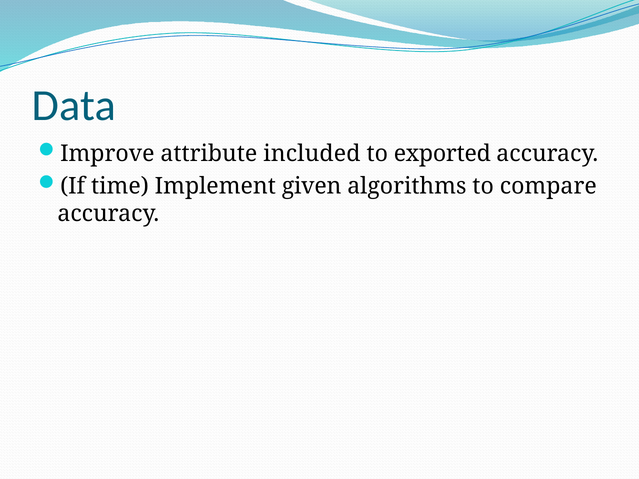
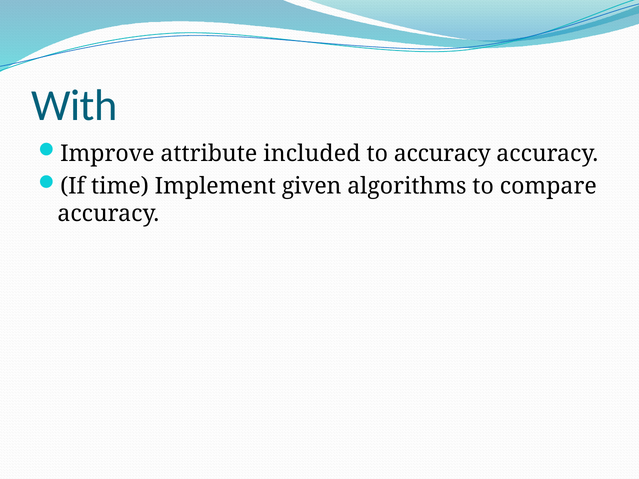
Data: Data -> With
to exported: exported -> accuracy
